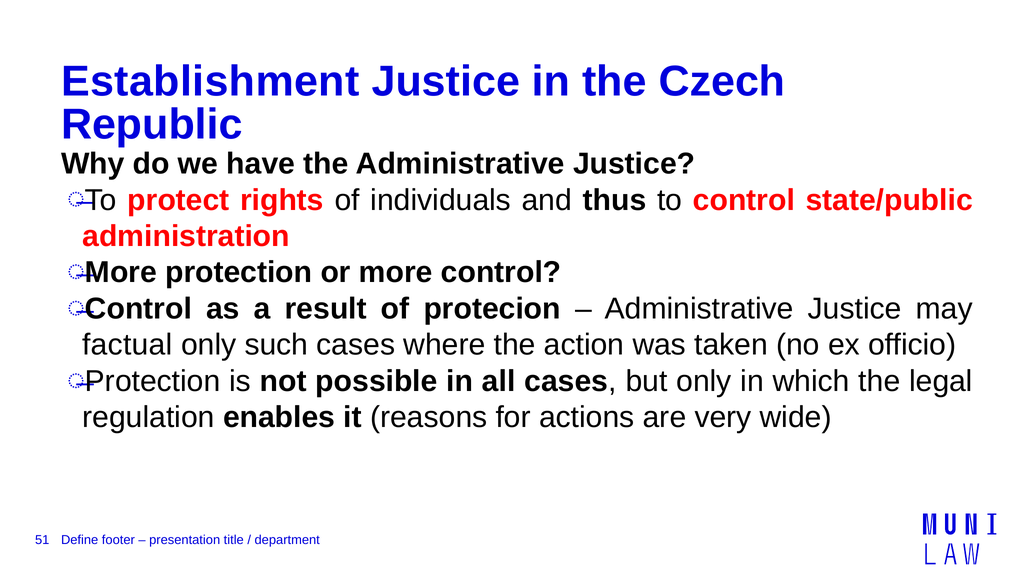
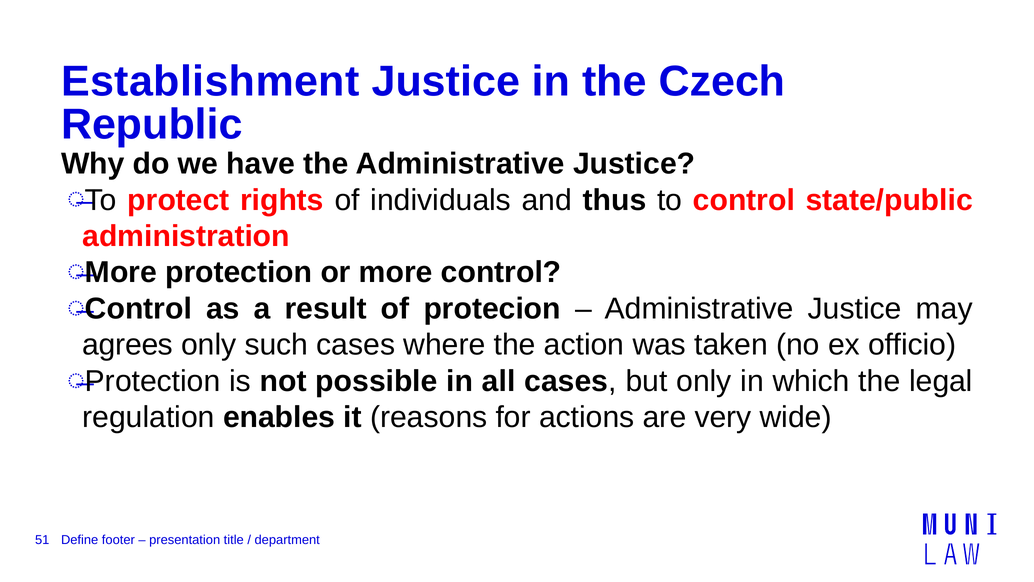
factual: factual -> agrees
